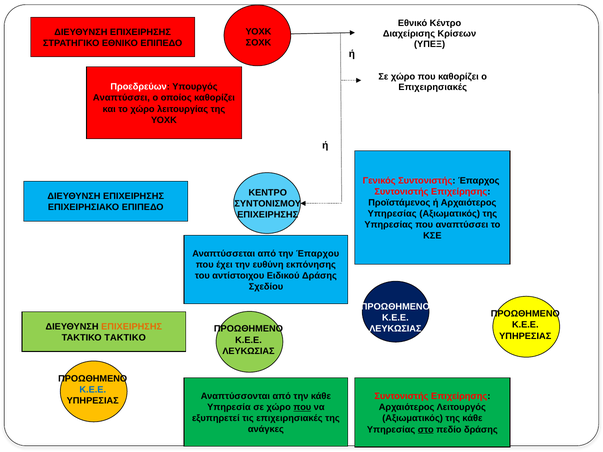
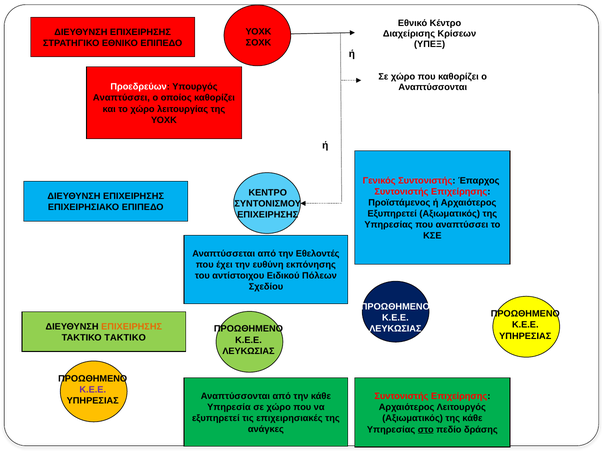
Επιχειρησιακές at (433, 87): Επιχειρησιακές -> Αναπτύσσονται
Υπηρεσίας at (392, 214): Υπηρεσίας -> Εξυπηρετεί
Έπαρχου: Έπαρχου -> Εθελοντές
Ειδικού Δράσης: Δράσης -> Πόλεων
Κ.Ε.Ε at (93, 390) colour: blue -> purple
που at (302, 407) underline: present -> none
